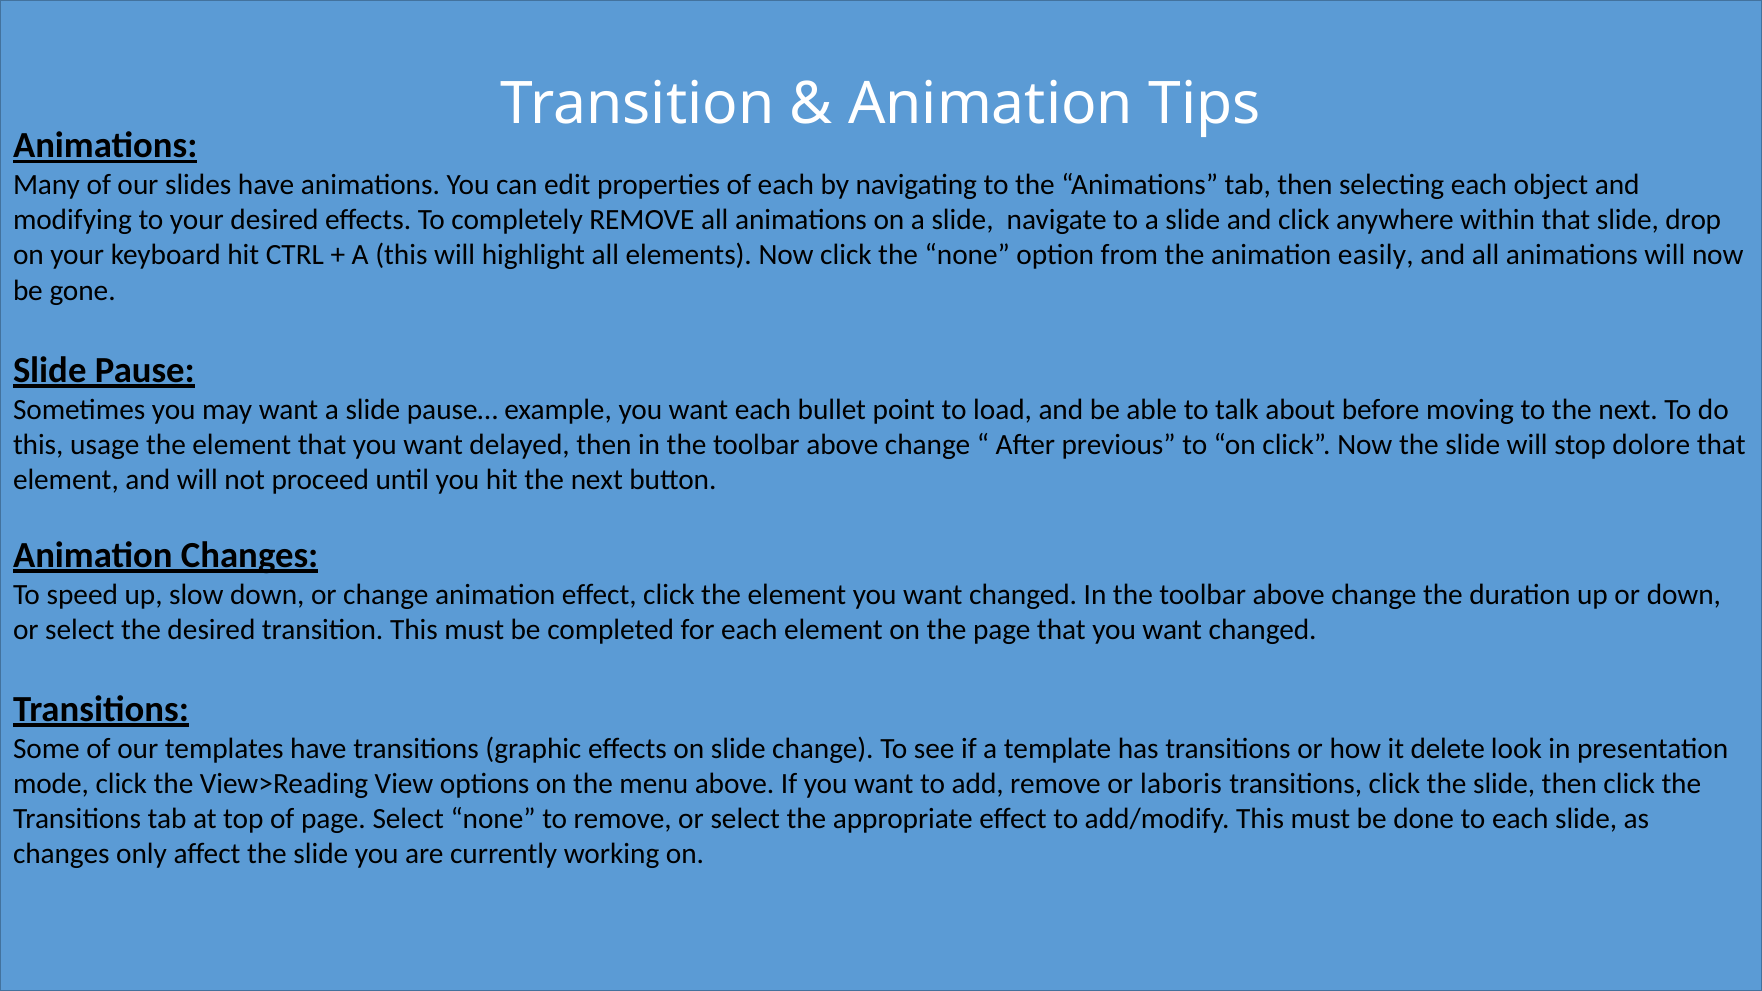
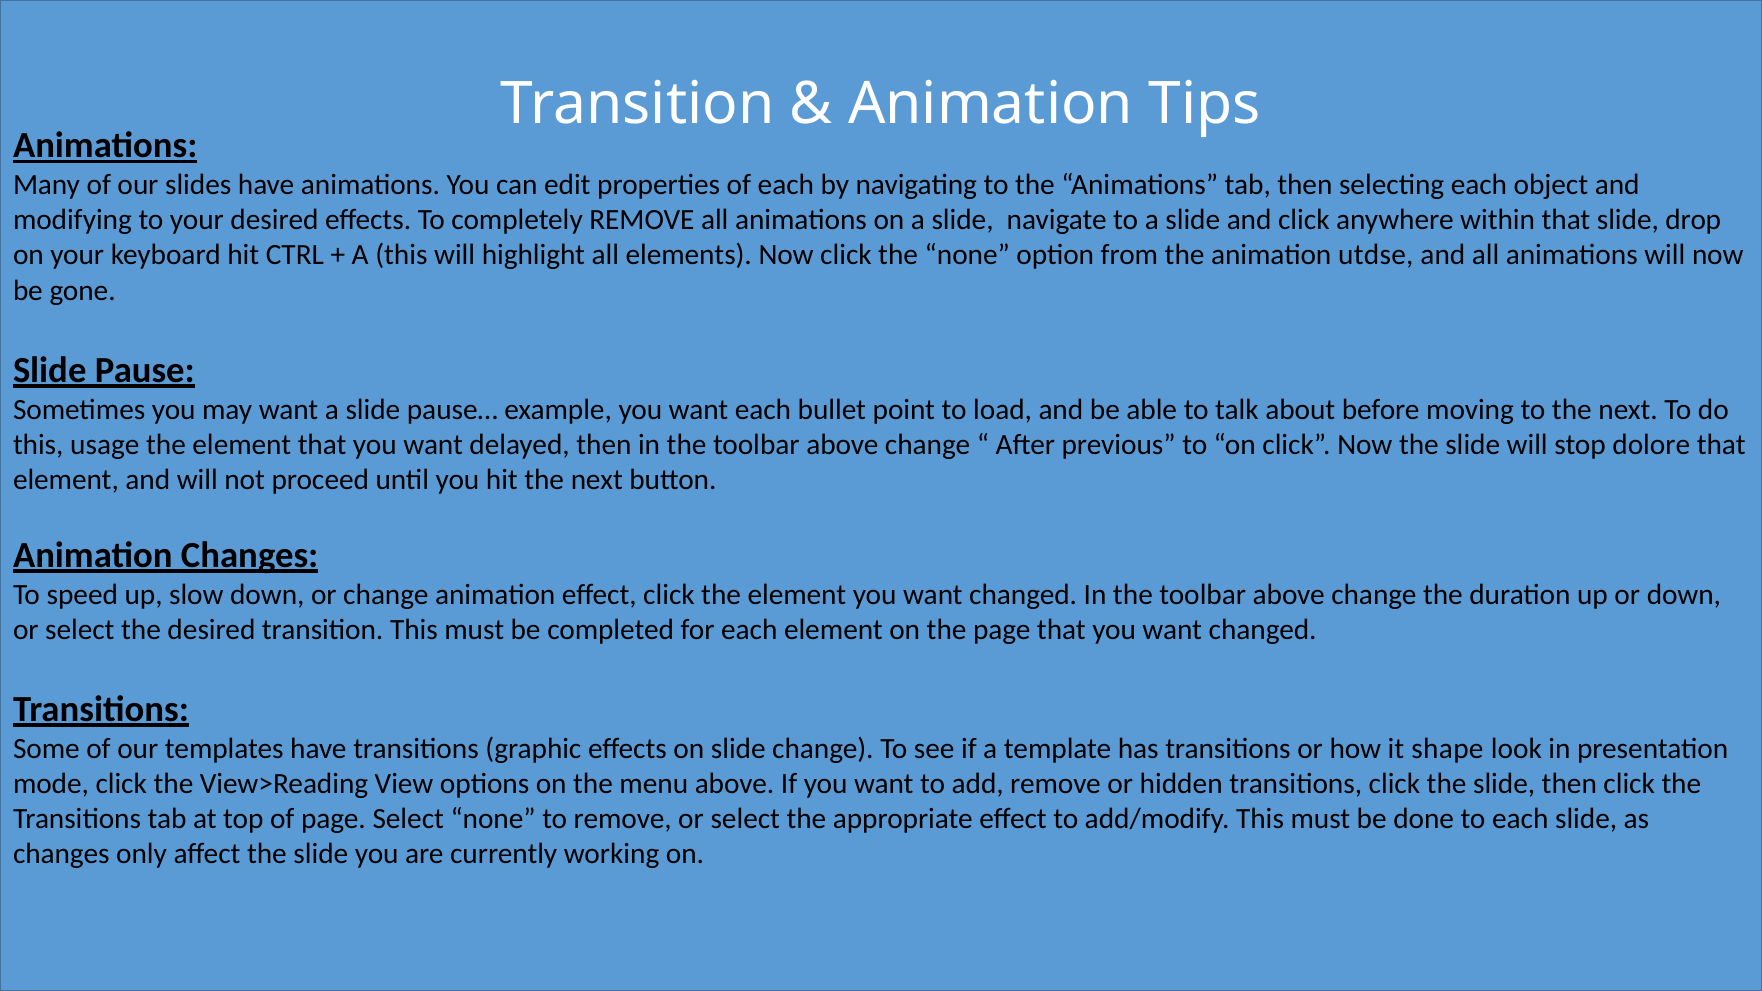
easily: easily -> utdse
delete: delete -> shape
laboris: laboris -> hidden
